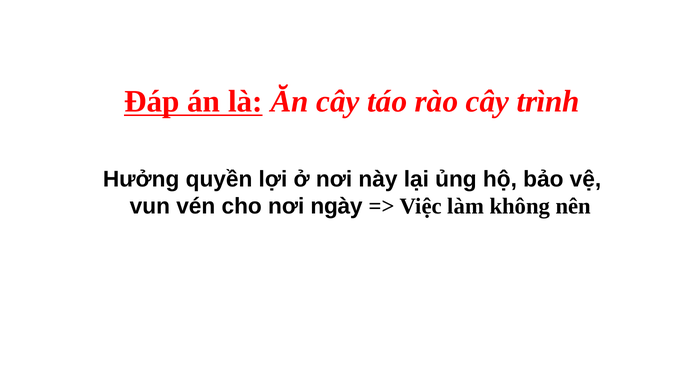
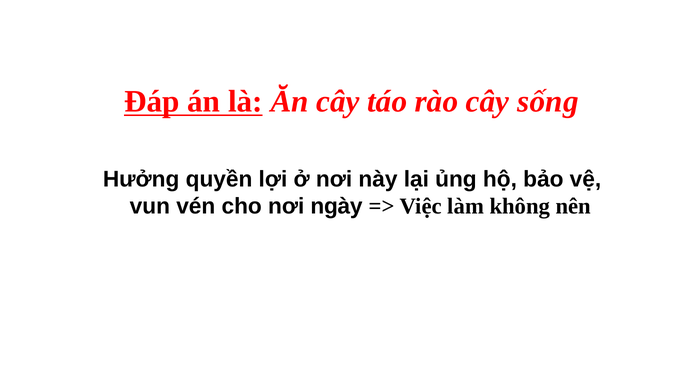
trình: trình -> sống
